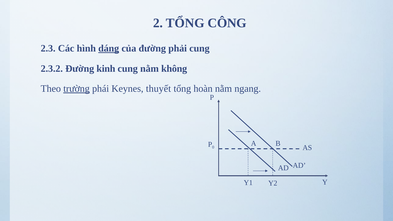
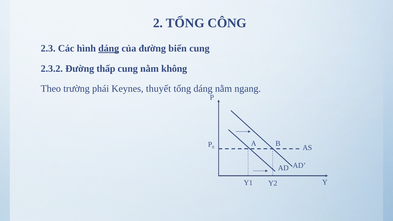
phải: phải -> biến
kinh: kinh -> thấp
trường underline: present -> none
tổng hoàn: hoàn -> dáng
